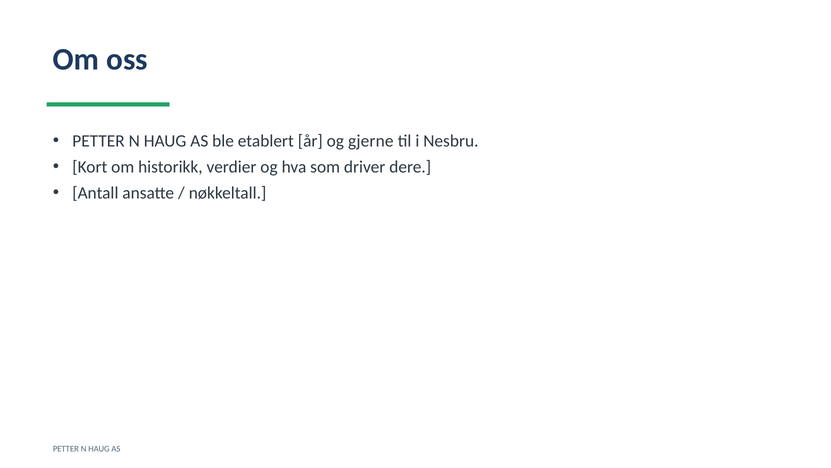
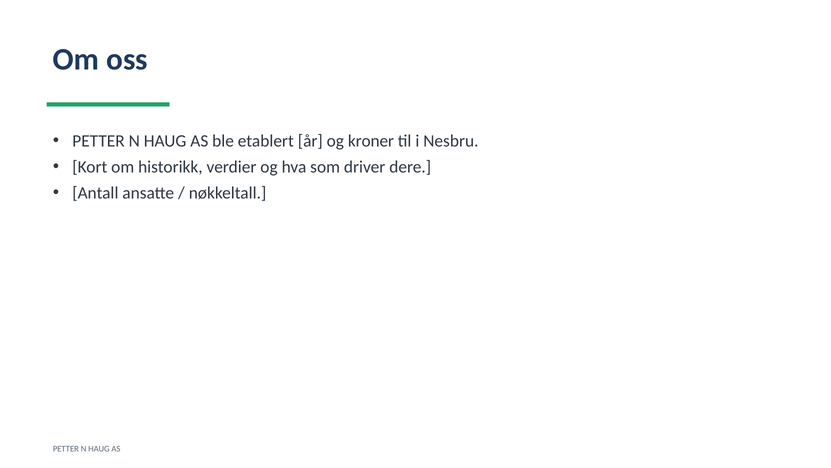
gjerne: gjerne -> kroner
